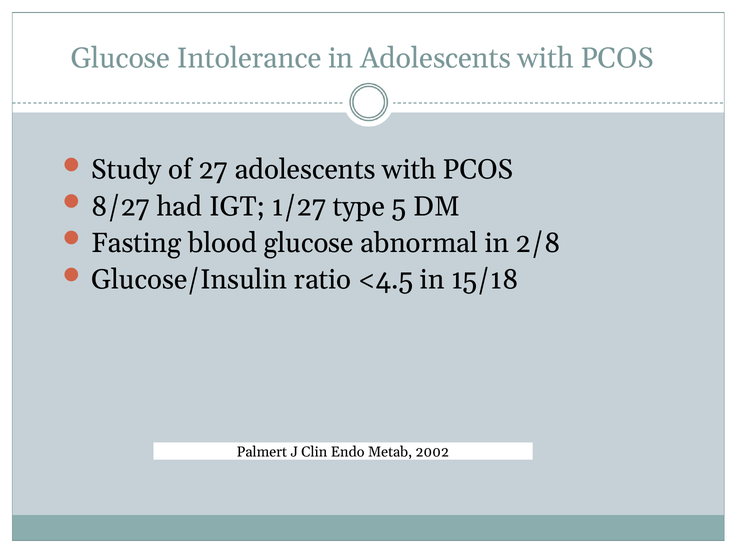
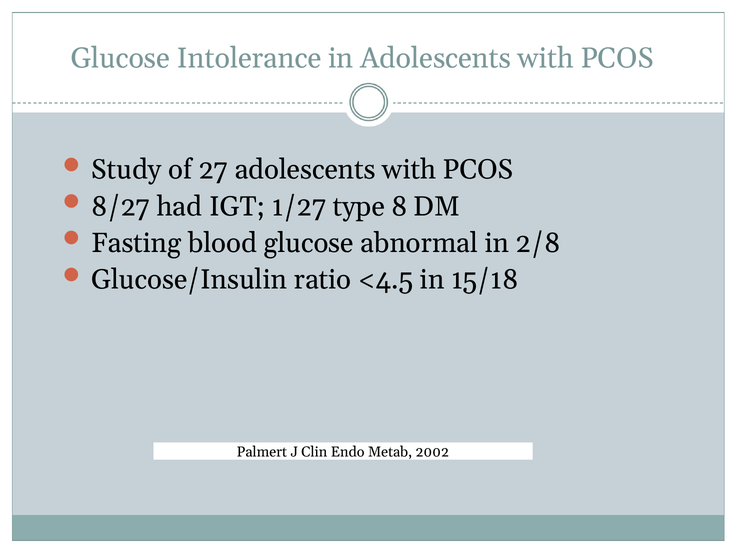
5: 5 -> 8
